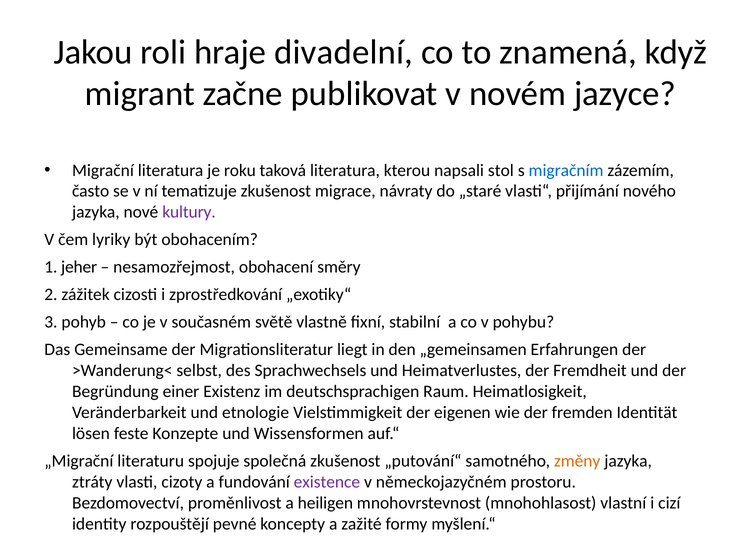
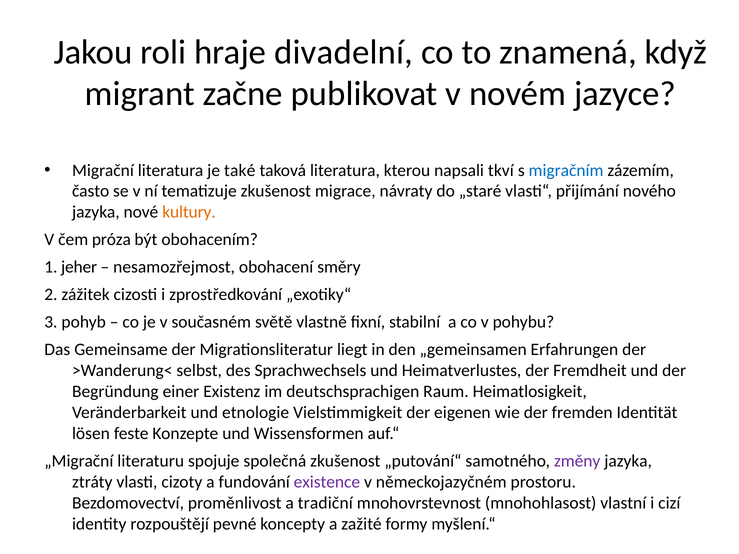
roku: roku -> také
stol: stol -> tkví
kultury colour: purple -> orange
lyriky: lyriky -> próza
změny colour: orange -> purple
heiligen: heiligen -> tradiční
